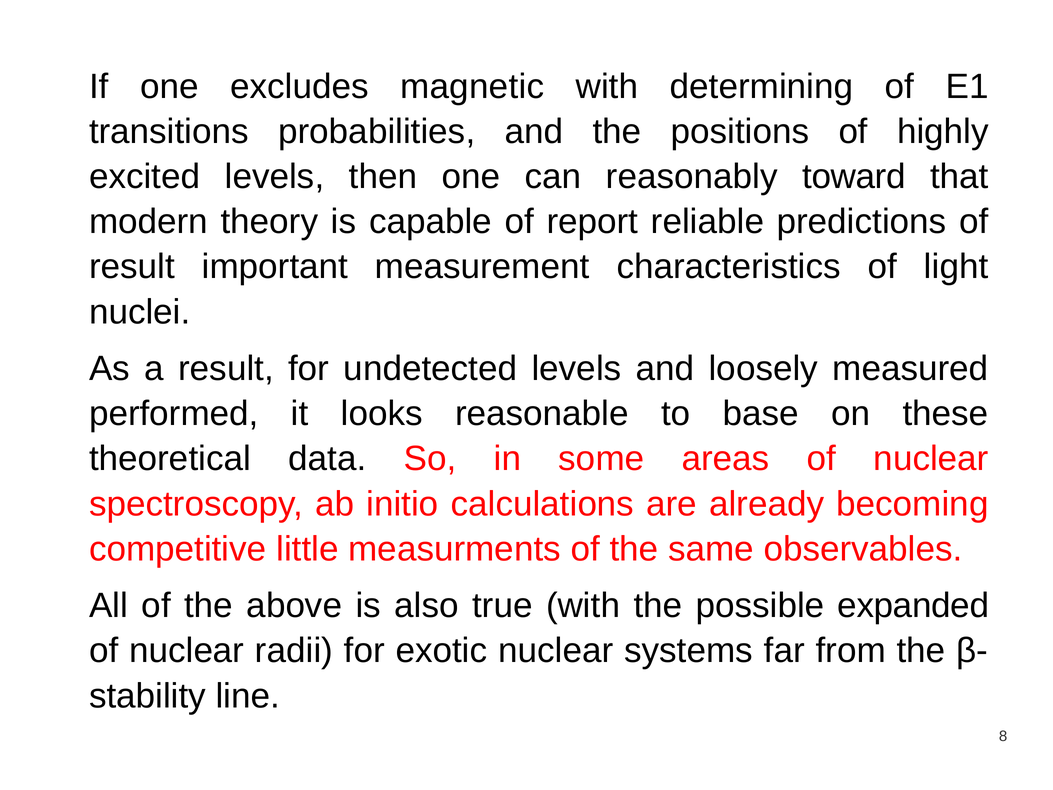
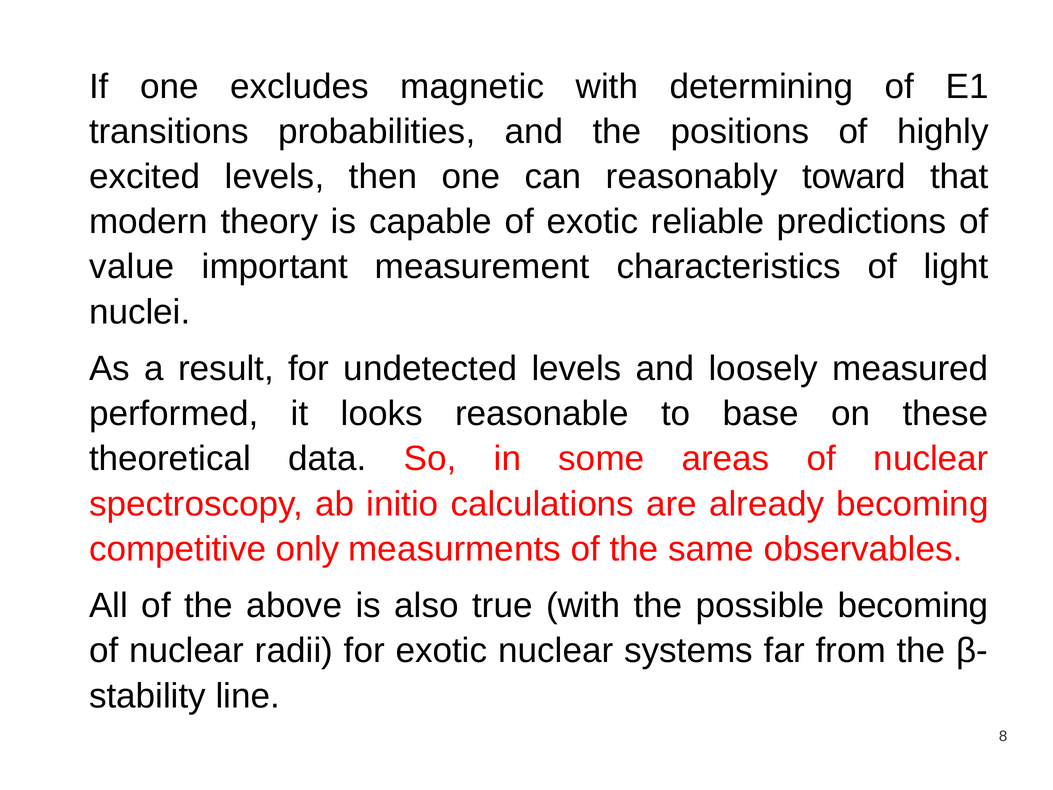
of report: report -> exotic
result at (132, 267): result -> value
little: little -> only
possible expanded: expanded -> becoming
